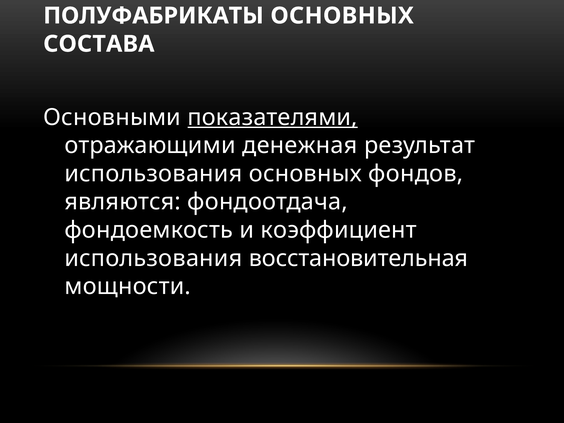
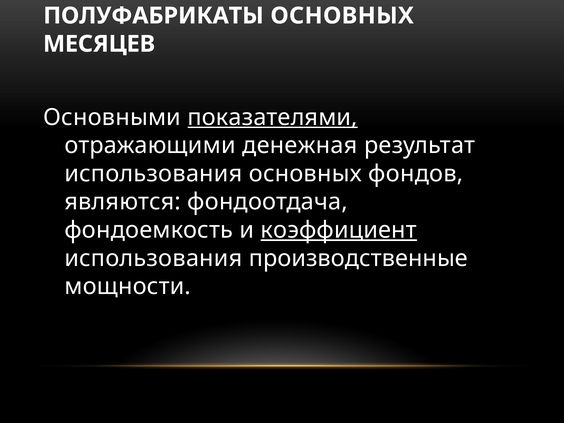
СОСТАВА: СОСТАВА -> МЕСЯЦЕВ
коэффициент underline: none -> present
восстановительная: восстановительная -> производственные
